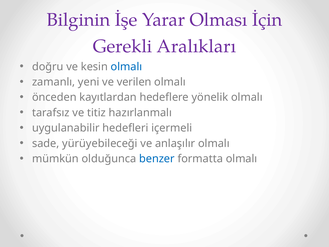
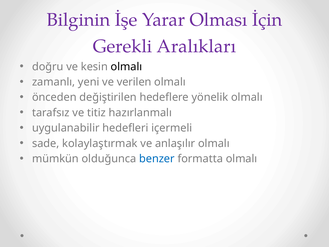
olmalı at (126, 67) colour: blue -> black
kayıtlardan: kayıtlardan -> değiştirilen
yürüyebileceği: yürüyebileceği -> kolaylaştırmak
